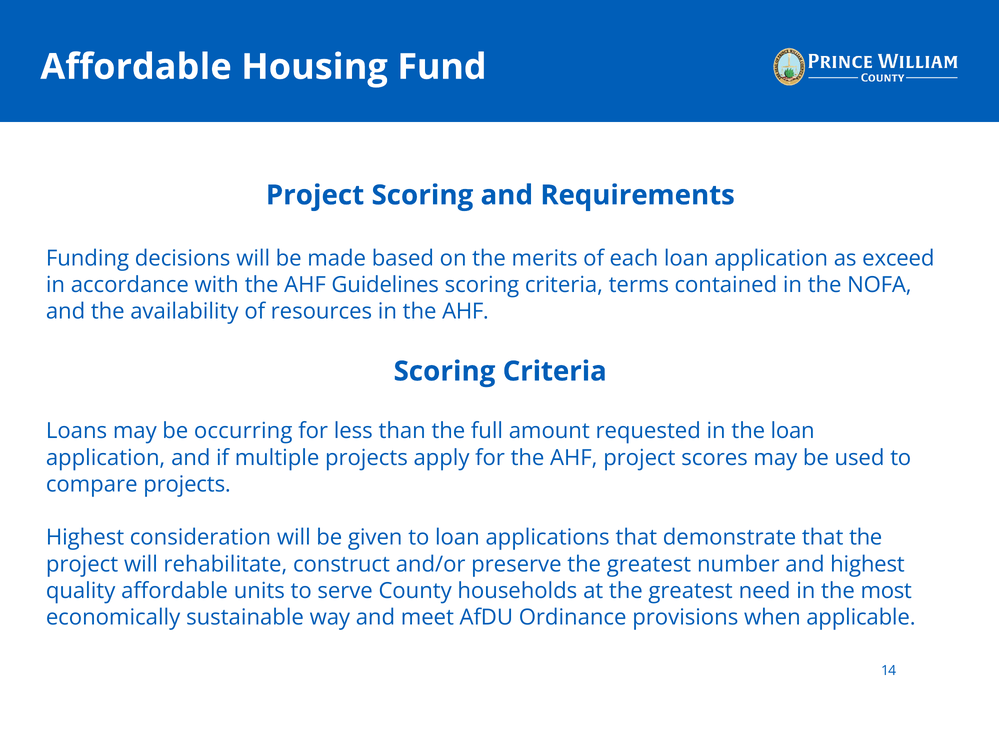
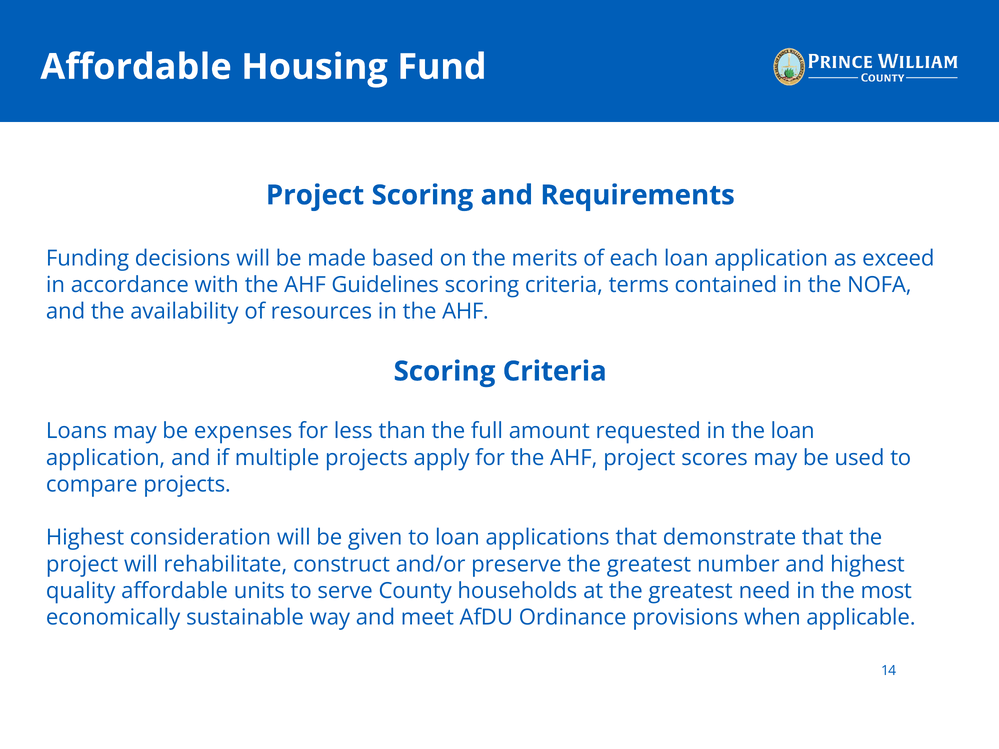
occurring: occurring -> expenses
